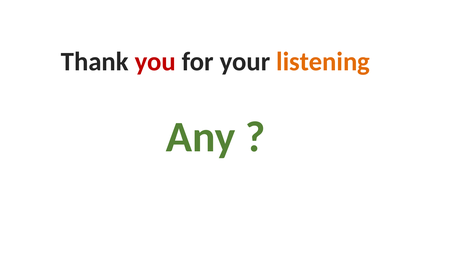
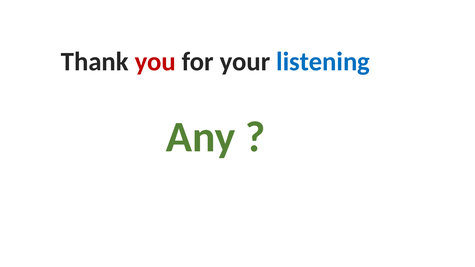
listening colour: orange -> blue
